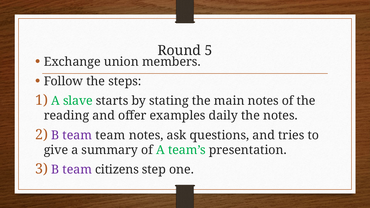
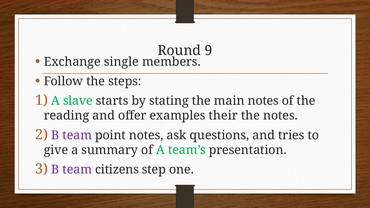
5: 5 -> 9
union: union -> single
daily: daily -> their
team team: team -> point
